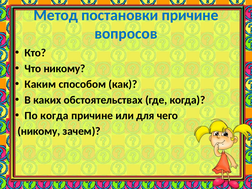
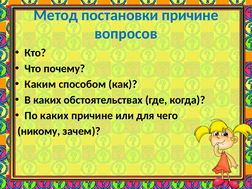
Что никому: никому -> почему
По когда: когда -> каких
